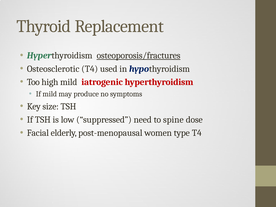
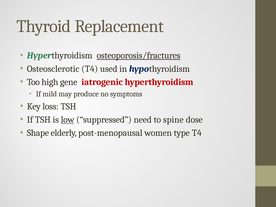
high mild: mild -> gene
size: size -> loss
low underline: none -> present
Facial: Facial -> Shape
